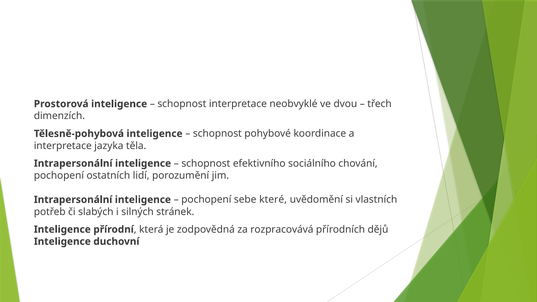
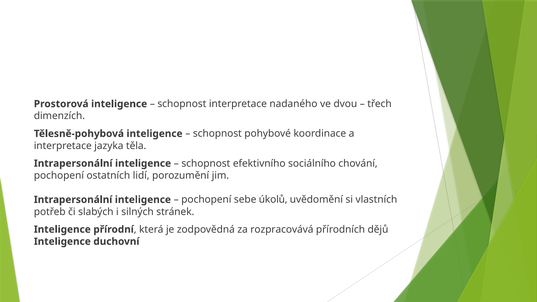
neobvyklé: neobvyklé -> nadaného
které: které -> úkolů
